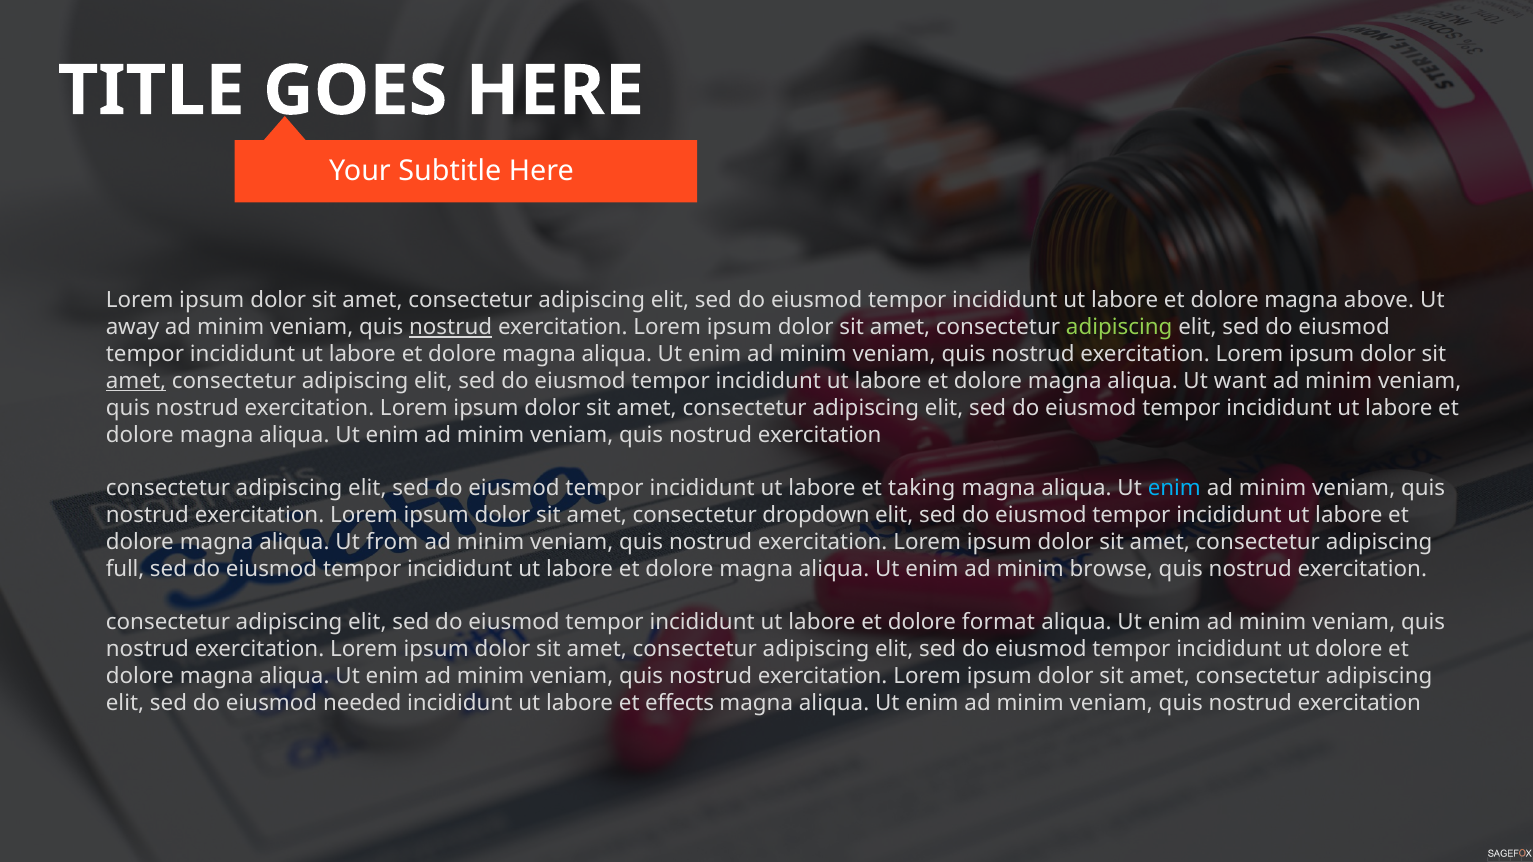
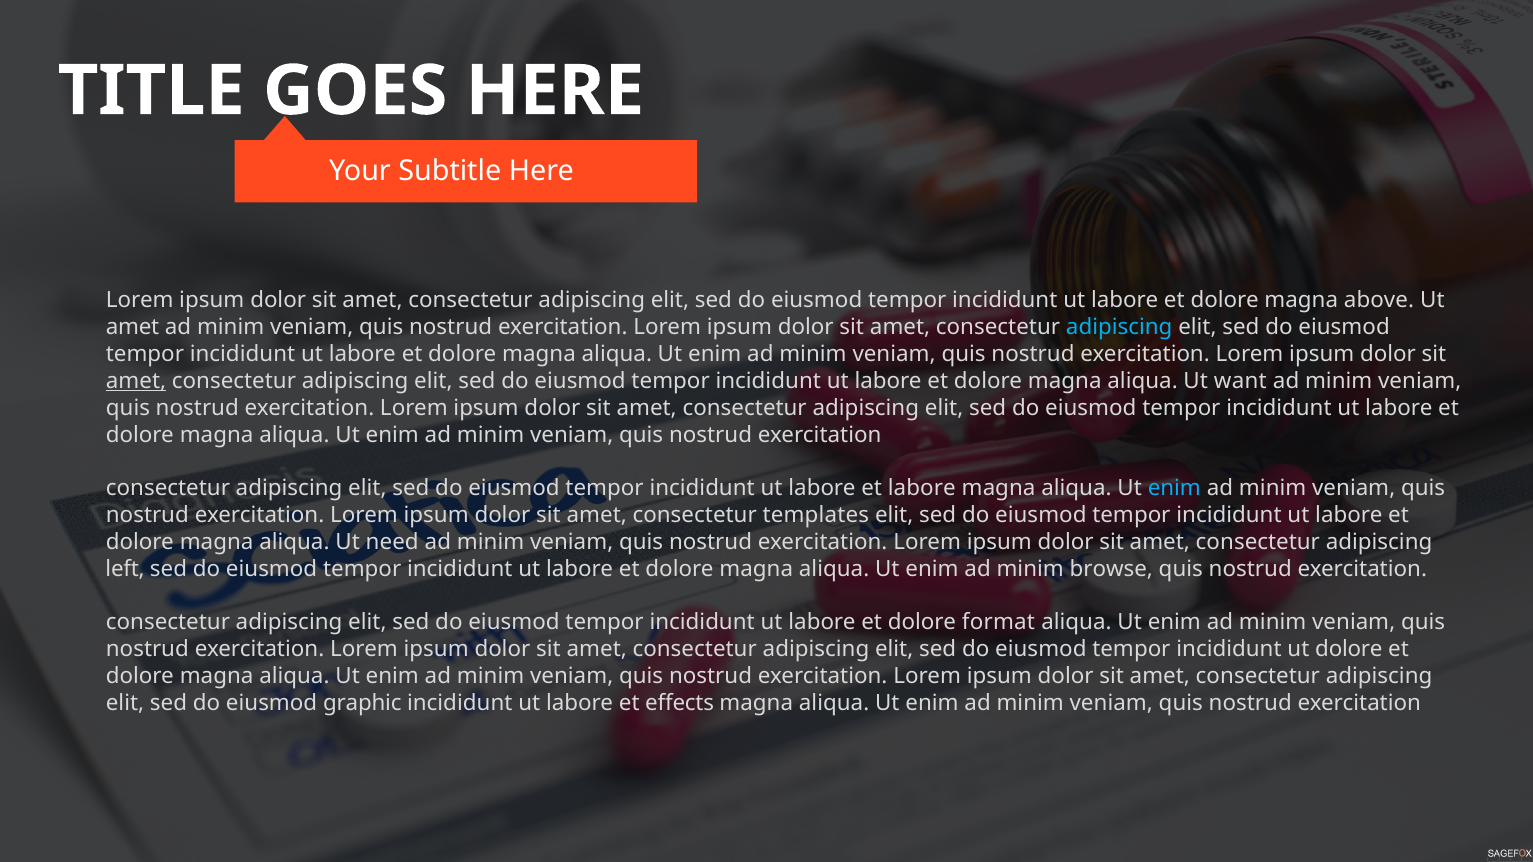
away at (133, 327): away -> amet
nostrud at (451, 327) underline: present -> none
adipiscing at (1119, 327) colour: light green -> light blue
et taking: taking -> labore
dropdown: dropdown -> templates
from: from -> need
full: full -> left
needed: needed -> graphic
